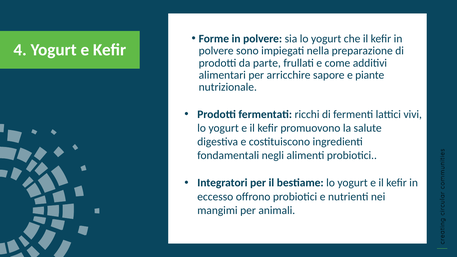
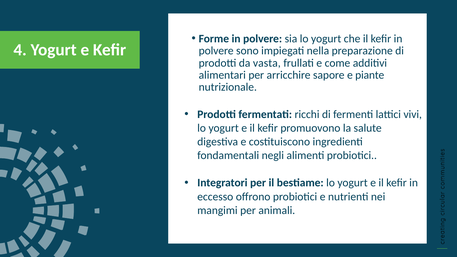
parte: parte -> vasta
